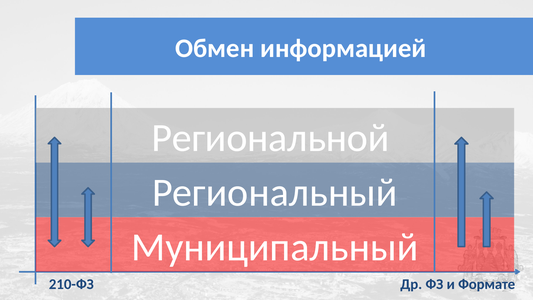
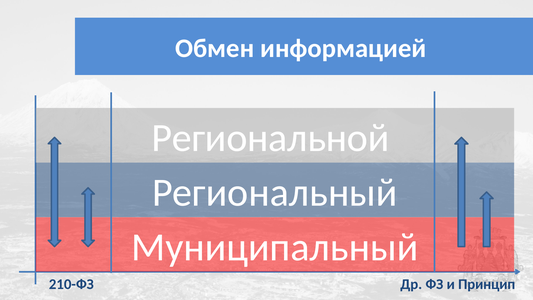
Формате: Формате -> Принцип
